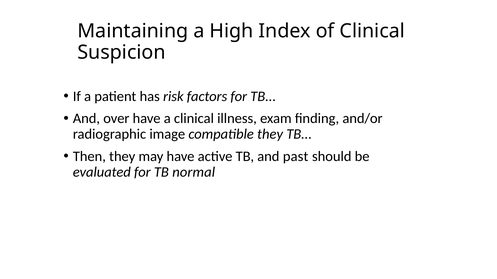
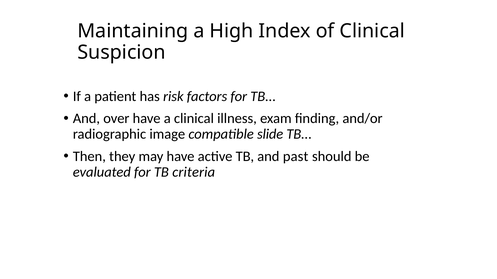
compatible they: they -> slide
normal: normal -> criteria
